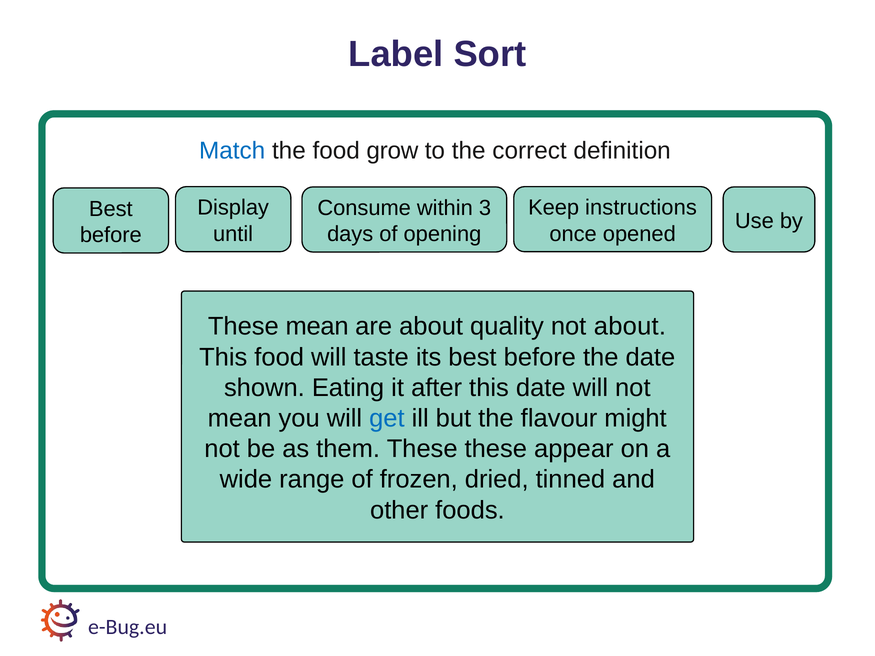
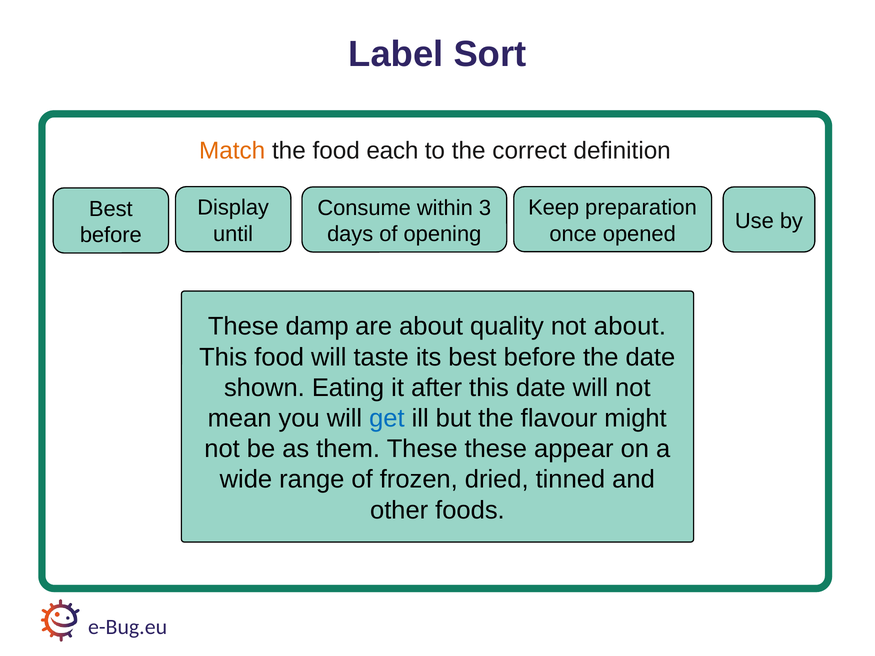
Match colour: blue -> orange
grow: grow -> each
instructions: instructions -> preparation
These mean: mean -> damp
